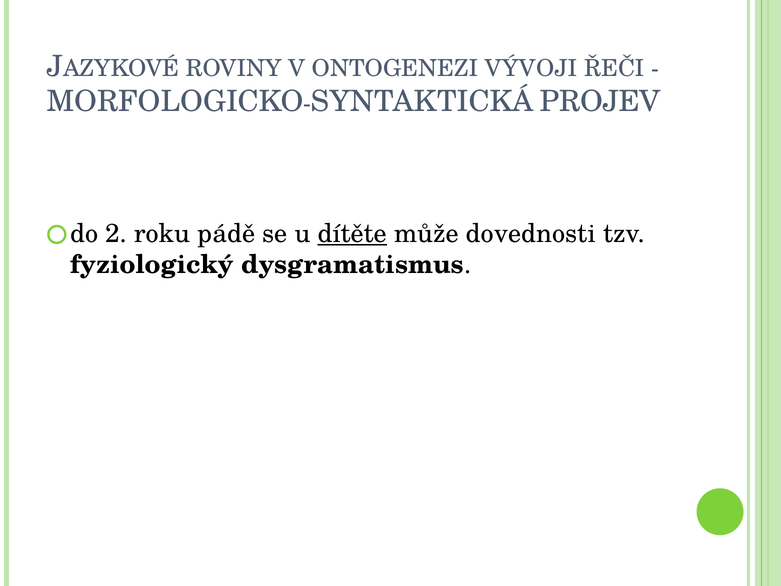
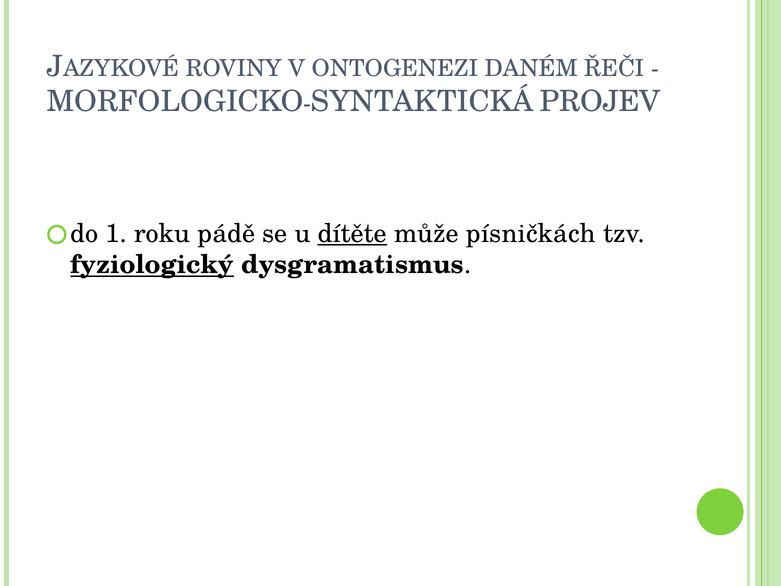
VÝVOJI: VÝVOJI -> DANÉM
2: 2 -> 1
dovednosti: dovednosti -> písničkách
fyziologický underline: none -> present
